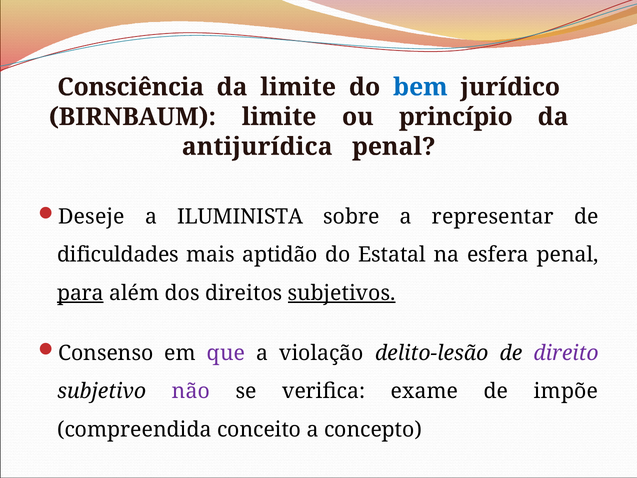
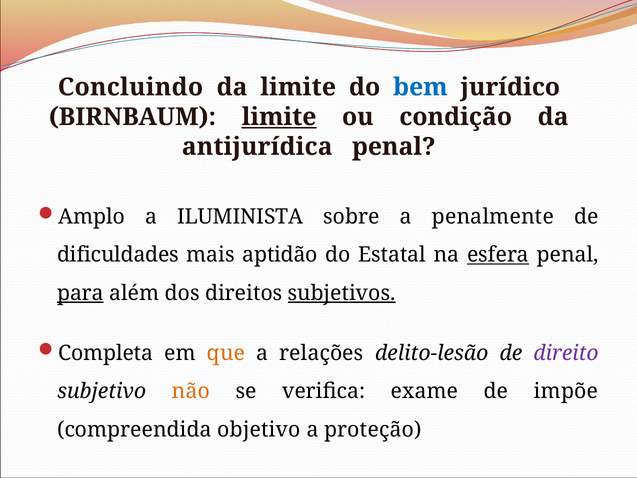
Consciência: Consciência -> Concluindo
limite at (279, 117) underline: none -> present
princípio: princípio -> condição
Deseje: Deseje -> Amplo
representar: representar -> penalmente
esfera underline: none -> present
Consenso: Consenso -> Completa
que colour: purple -> orange
violação: violação -> relações
não colour: purple -> orange
conceito: conceito -> objetivo
concepto: concepto -> proteção
